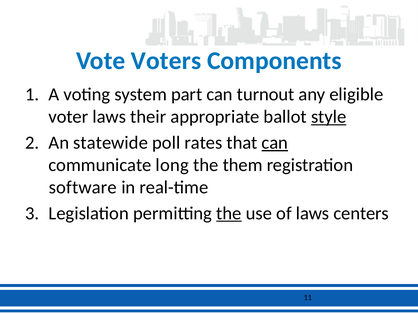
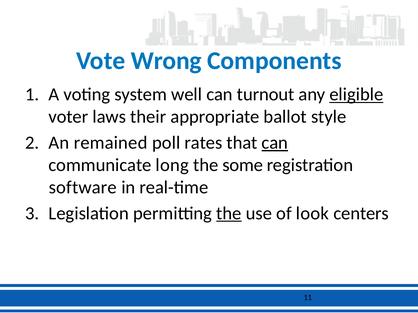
Voters: Voters -> Wrong
part: part -> well
eligible underline: none -> present
style underline: present -> none
statewide: statewide -> remained
them: them -> some
of laws: laws -> look
